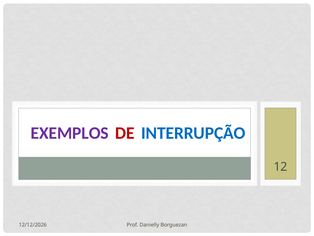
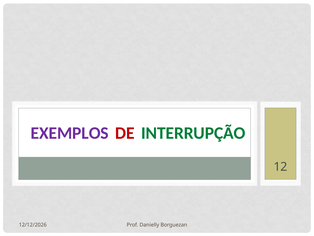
INTERRUPÇÃO colour: blue -> green
